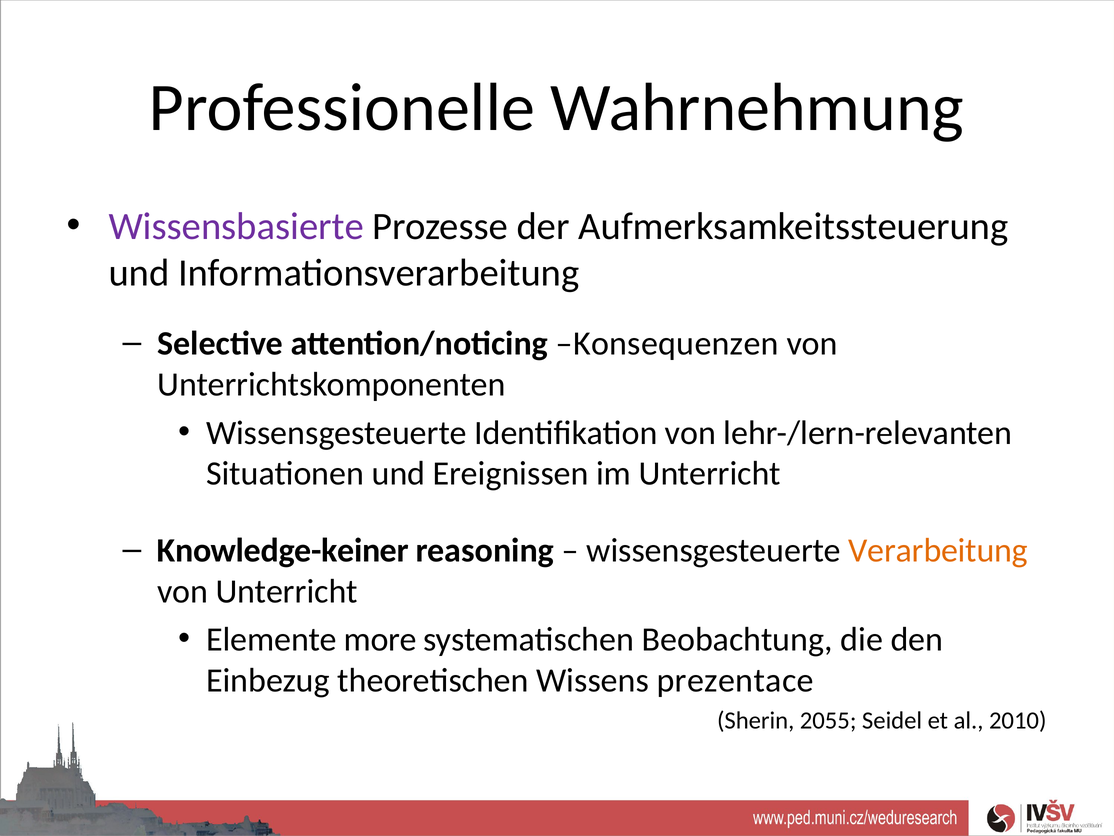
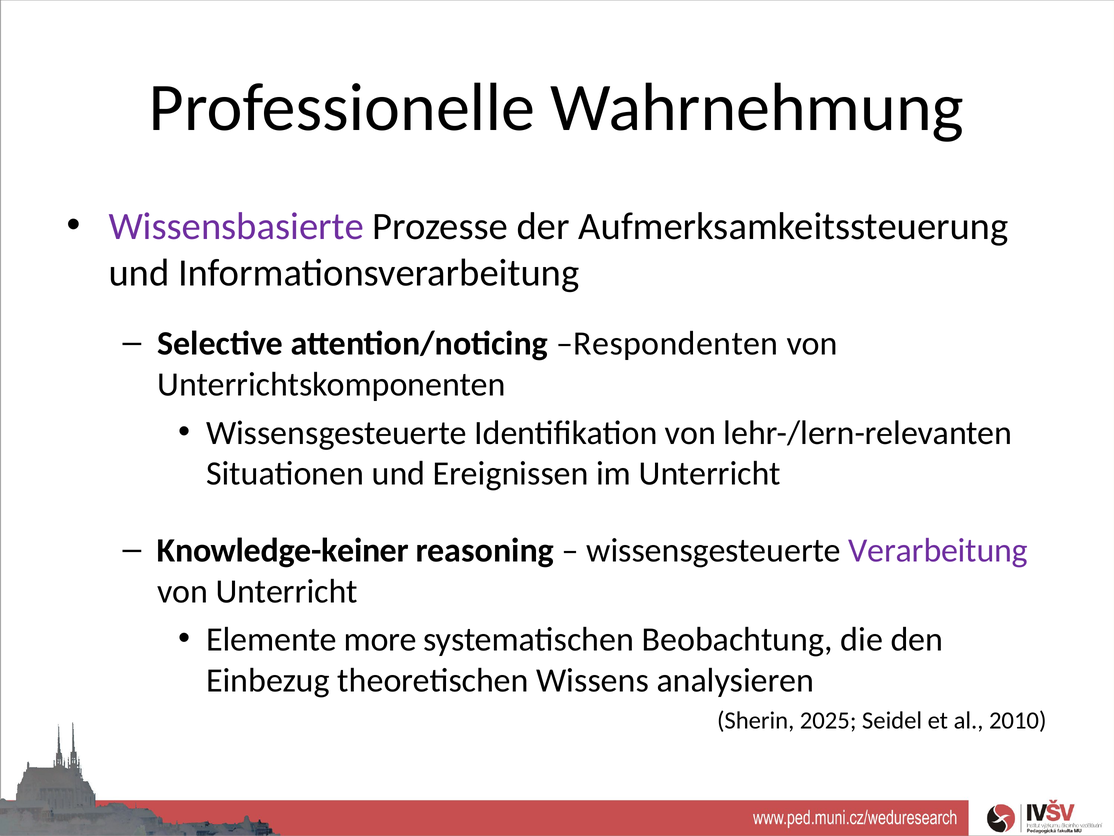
Konsequenzen: Konsequenzen -> Respondenten
Verarbeitung colour: orange -> purple
prezentace: prezentace -> analysieren
2055: 2055 -> 2025
